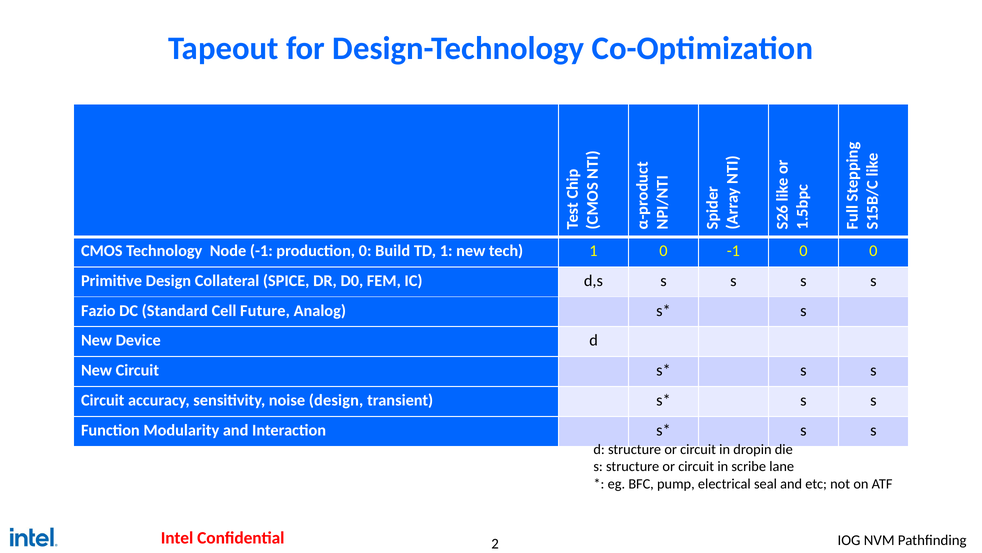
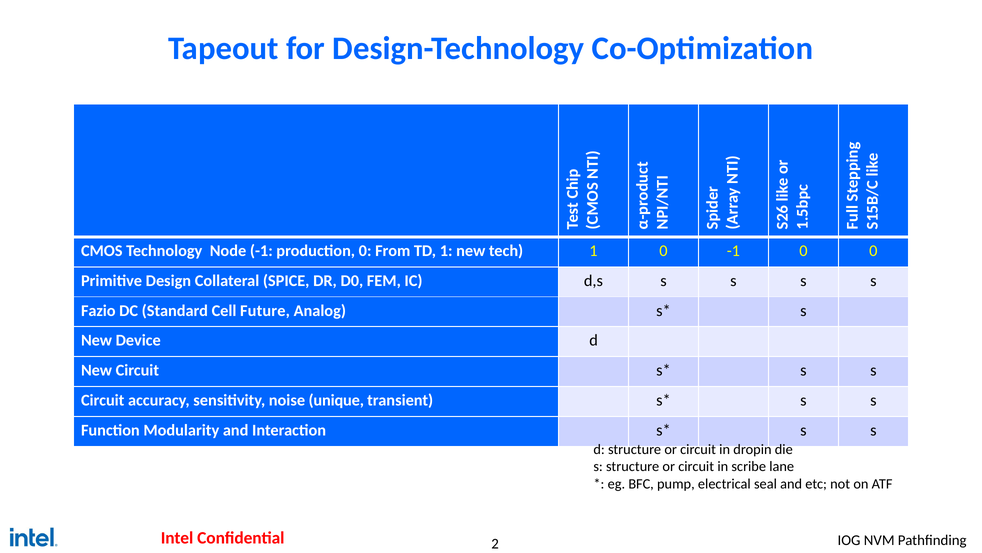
Build: Build -> From
noise design: design -> unique
